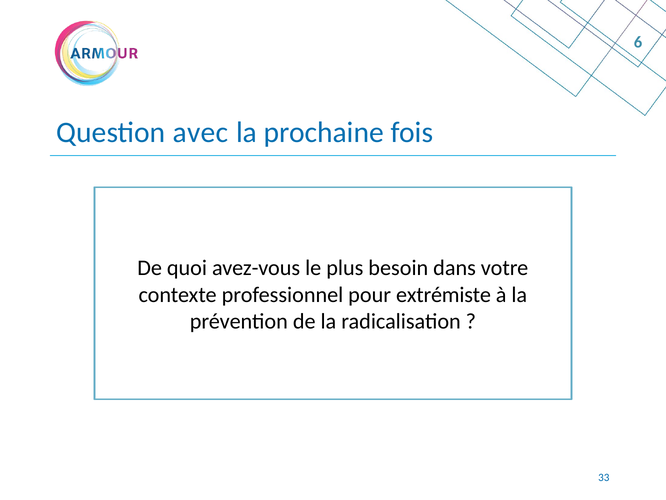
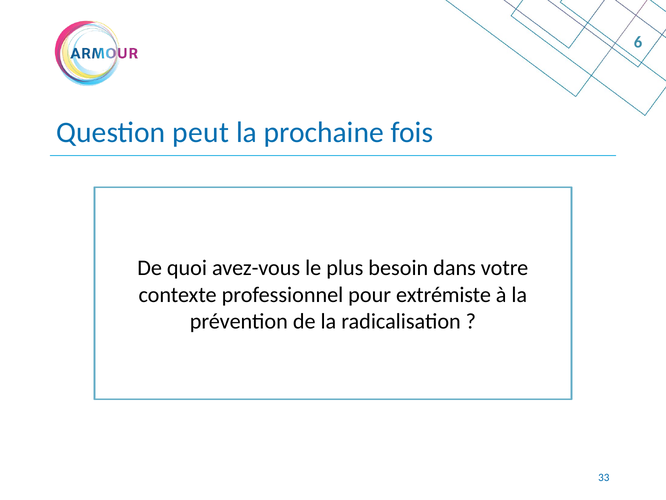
avec: avec -> peut
